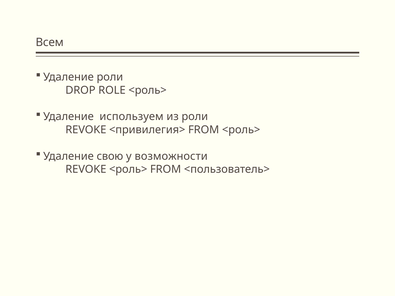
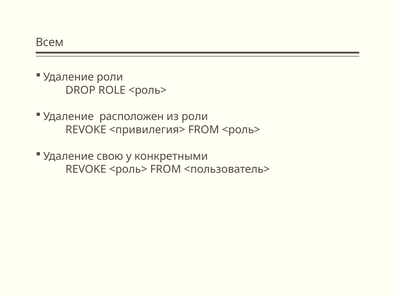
используем: используем -> расположен
возможности: возможности -> конкретными
